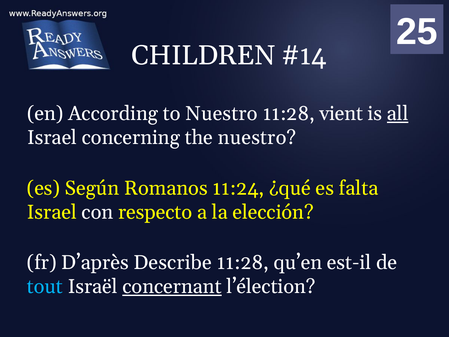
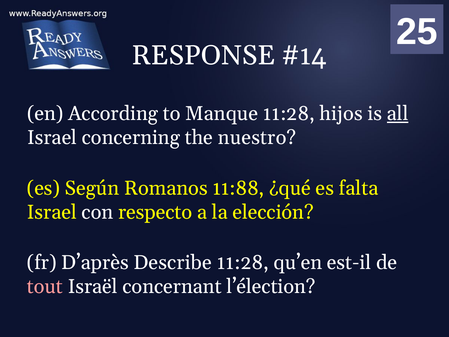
CHILDREN: CHILDREN -> RESPONSE
to Nuestro: Nuestro -> Manque
vient: vient -> hijos
11:24: 11:24 -> 11:88
tout colour: light blue -> pink
concernant underline: present -> none
